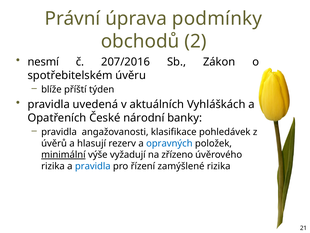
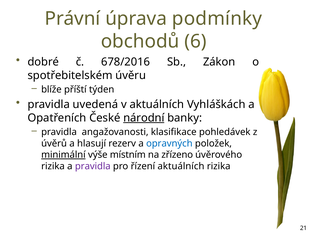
2: 2 -> 6
nesmí: nesmí -> dobré
207/2016: 207/2016 -> 678/2016
národní underline: none -> present
vyžadují: vyžadují -> místním
pravidla at (93, 166) colour: blue -> purple
řízení zamýšlené: zamýšlené -> aktuálních
